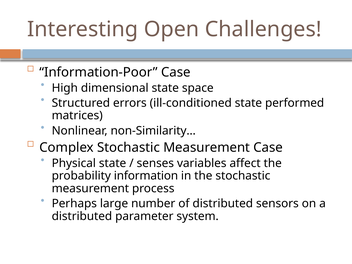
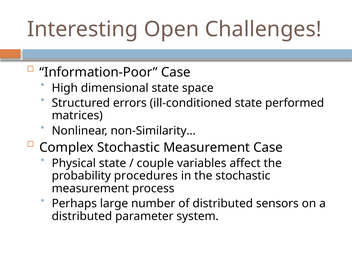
senses: senses -> couple
information: information -> procedures
